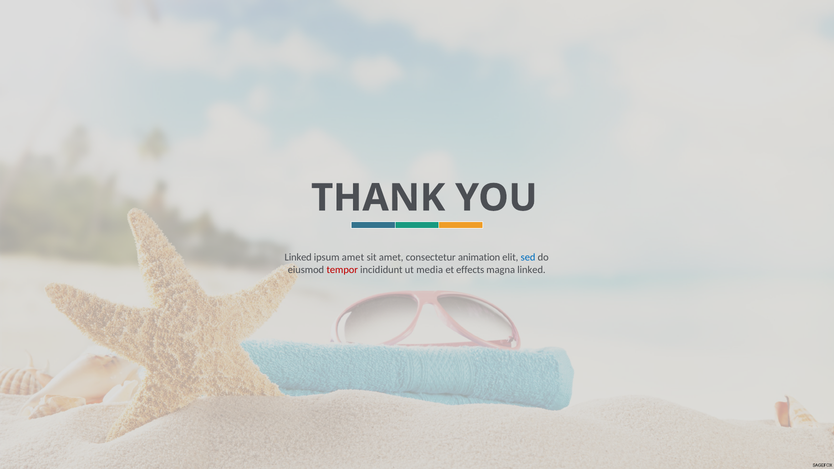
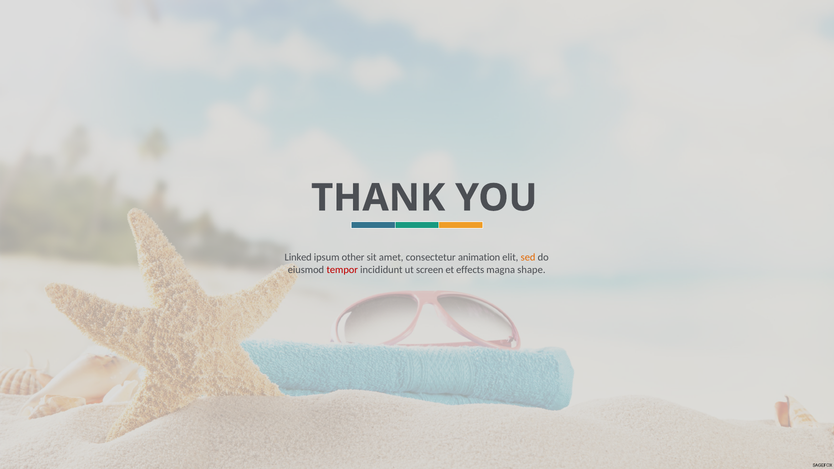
ipsum amet: amet -> other
sed colour: blue -> orange
media: media -> screen
magna linked: linked -> shape
